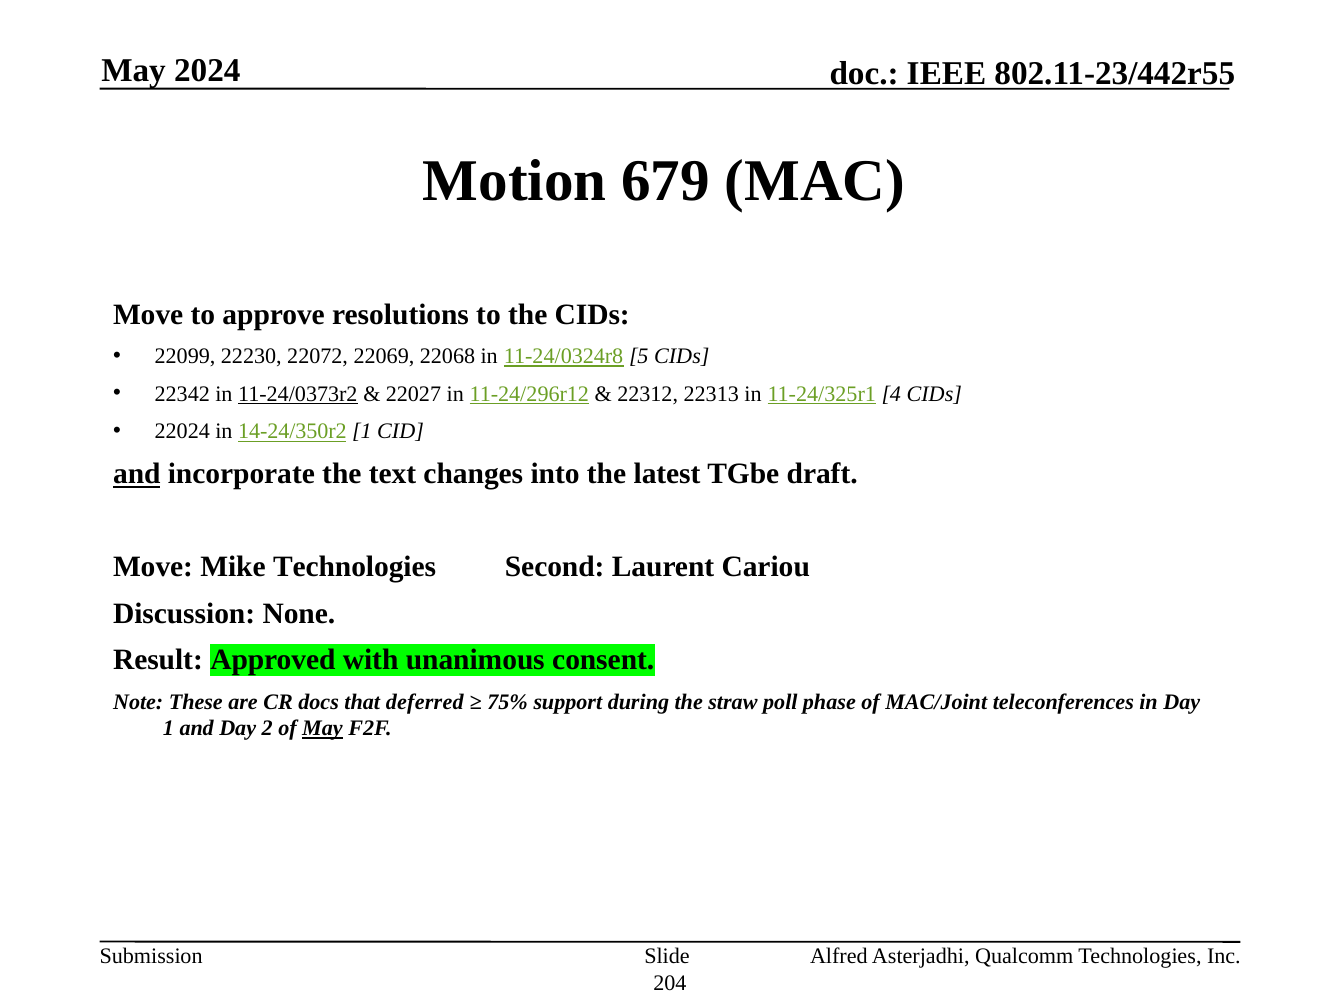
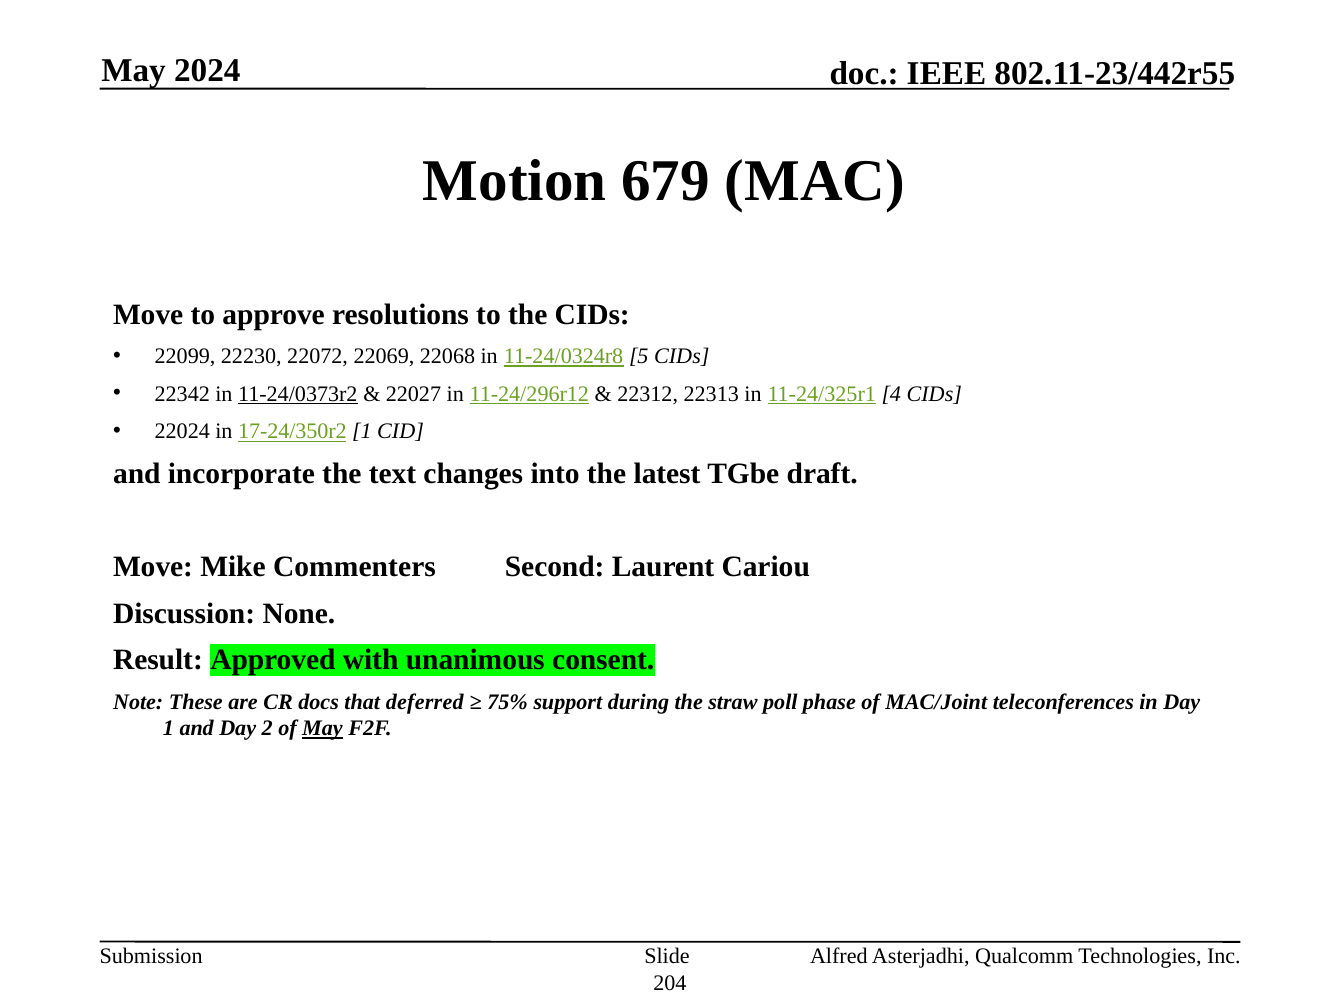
14-24/350r2: 14-24/350r2 -> 17-24/350r2
and at (137, 474) underline: present -> none
Mike Technologies: Technologies -> Commenters
